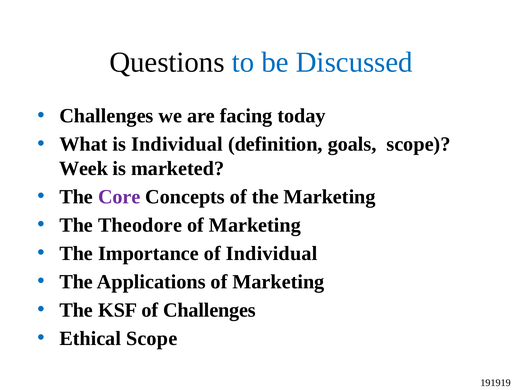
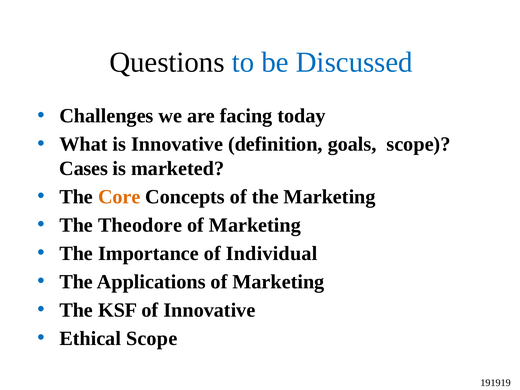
is Individual: Individual -> Innovative
Week: Week -> Cases
Core colour: purple -> orange
of Challenges: Challenges -> Innovative
